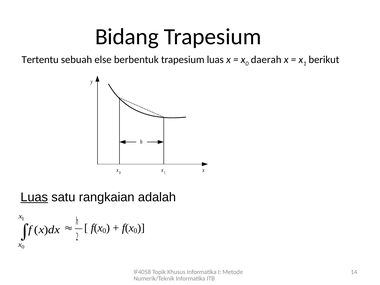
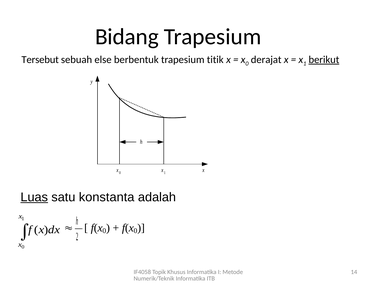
Tertentu: Tertentu -> Tersebut
trapesium luas: luas -> titik
daerah: daerah -> derajat
berikut underline: none -> present
rangkaian: rangkaian -> konstanta
